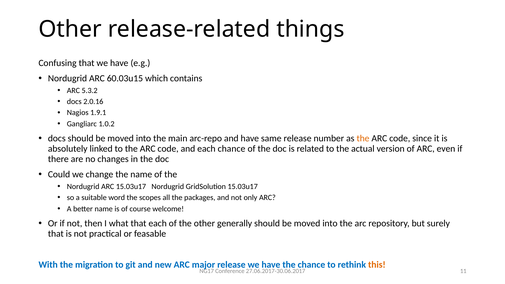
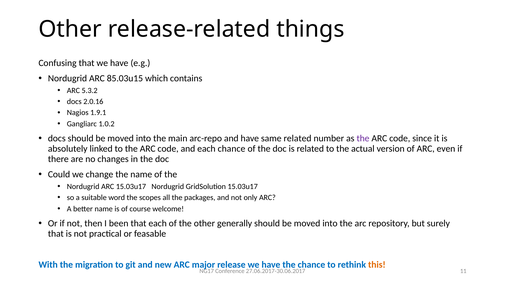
60.03u15: 60.03u15 -> 85.03u15
same release: release -> related
the at (363, 139) colour: orange -> purple
what: what -> been
